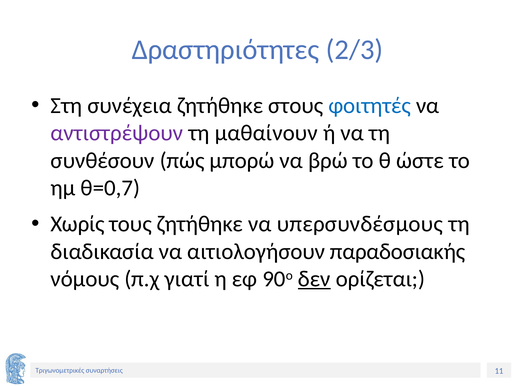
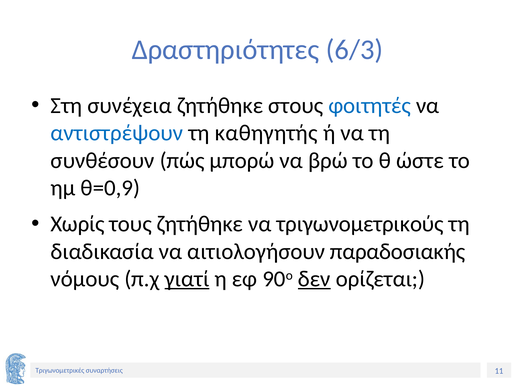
2/3: 2/3 -> 6/3
αντιστρέψουν colour: purple -> blue
μαθαίνουν: μαθαίνουν -> καθηγητής
θ=0,7: θ=0,7 -> θ=0,9
υπερσυνδέσμους: υπερσυνδέσμους -> τριγωνομετρικούς
γιατί underline: none -> present
